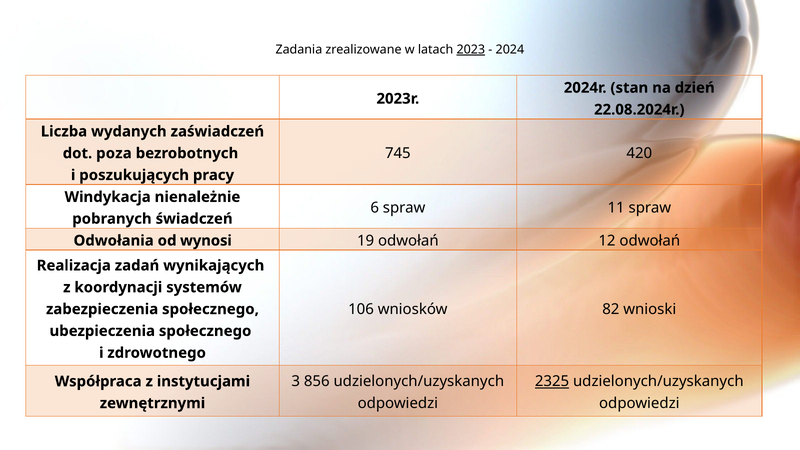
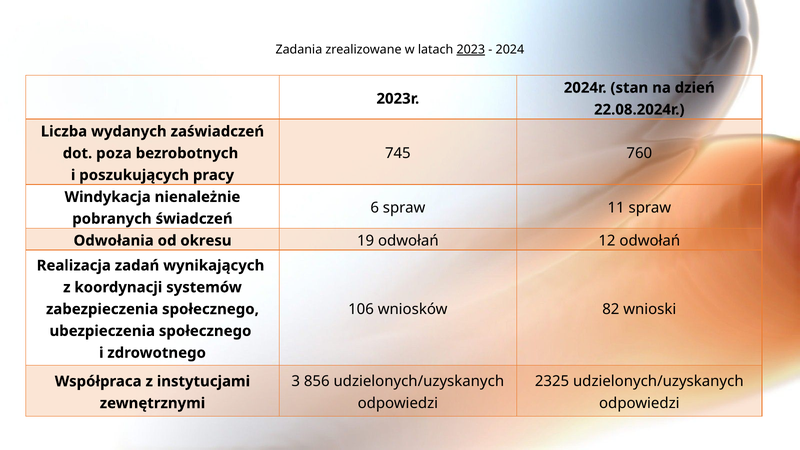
420: 420 -> 760
wynosi: wynosi -> okresu
2325 underline: present -> none
